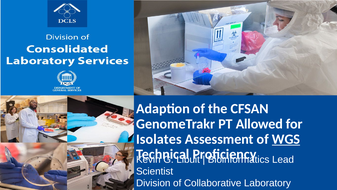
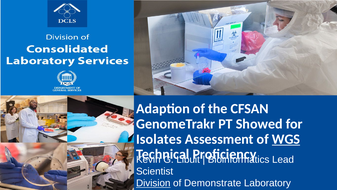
Allowed: Allowed -> Showed
Division underline: none -> present
Collaborative: Collaborative -> Demonstrate
